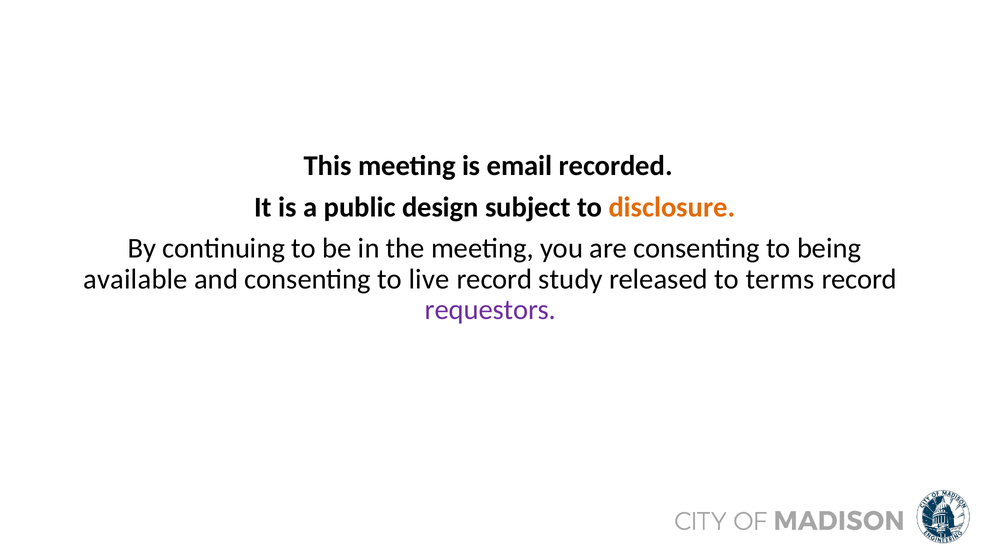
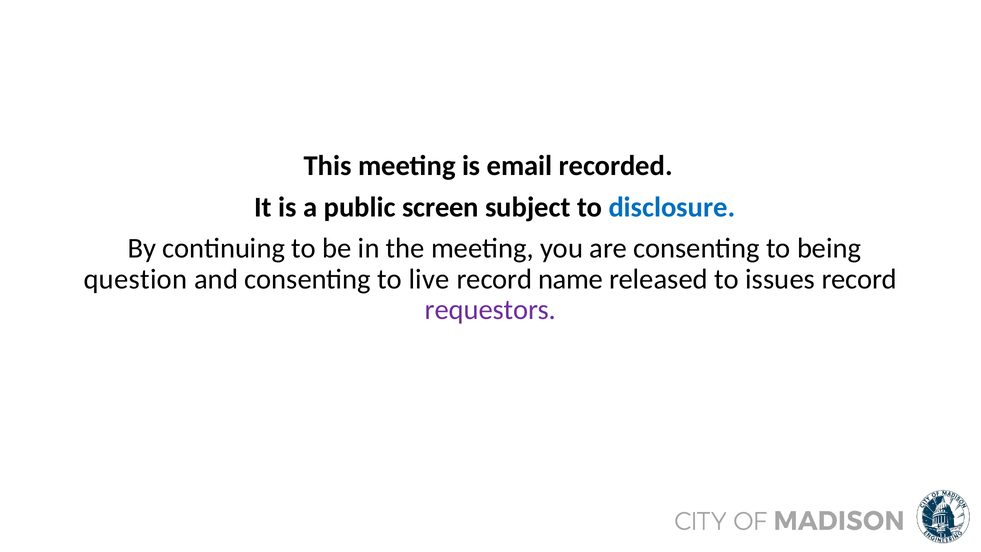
design: design -> screen
disclosure colour: orange -> blue
available: available -> question
study: study -> name
terms: terms -> issues
